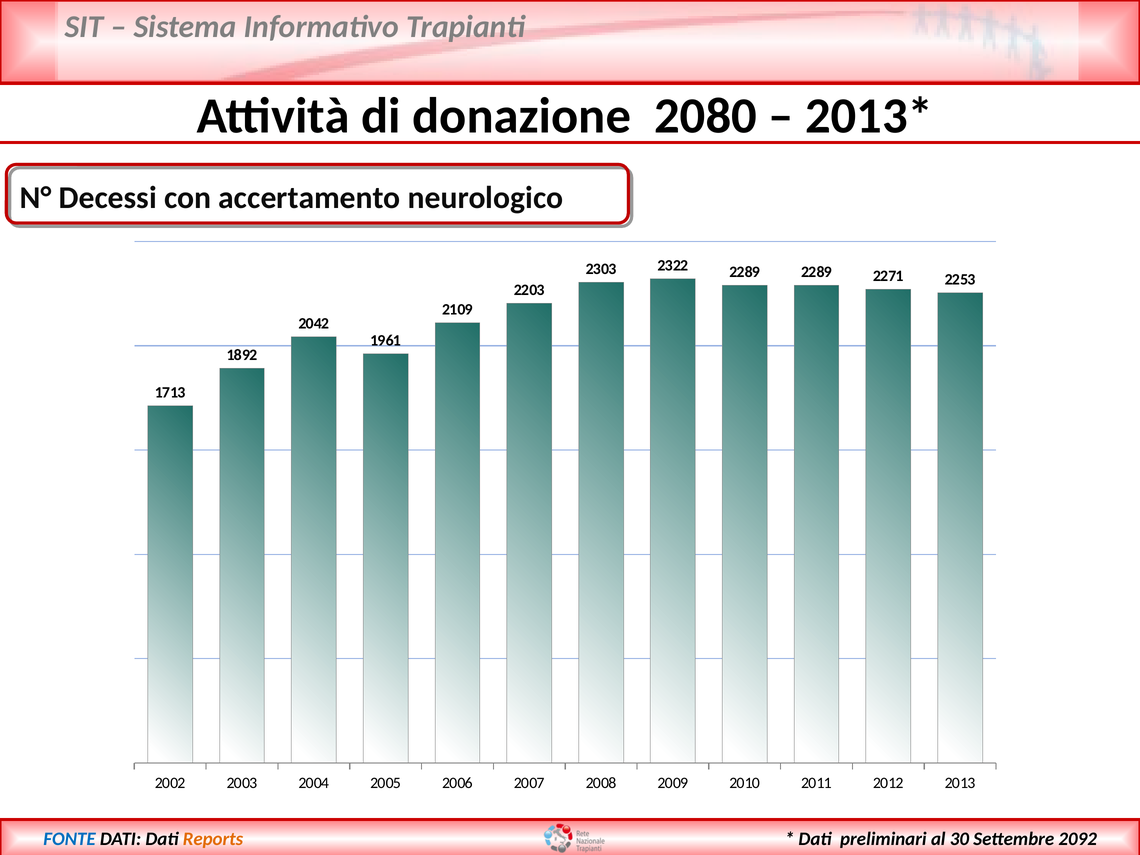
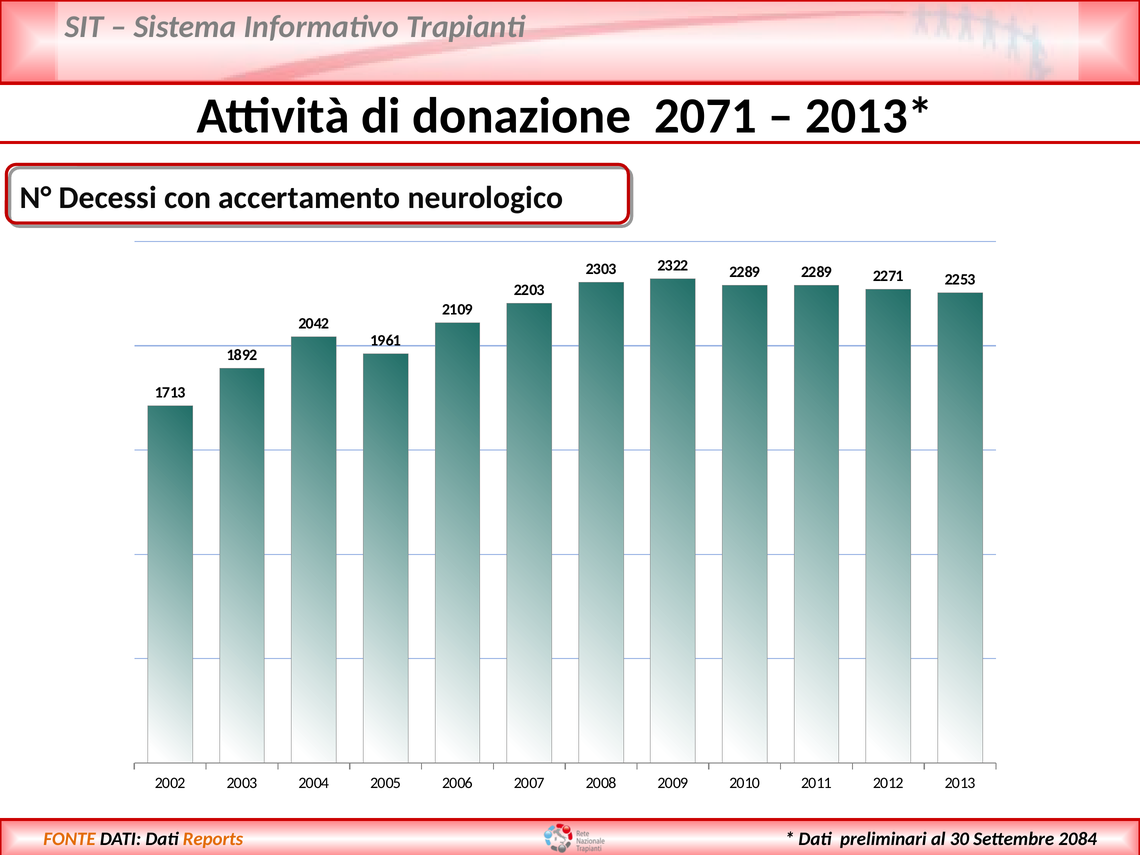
2080: 2080 -> 2071
2092: 2092 -> 2084
FONTE colour: blue -> orange
